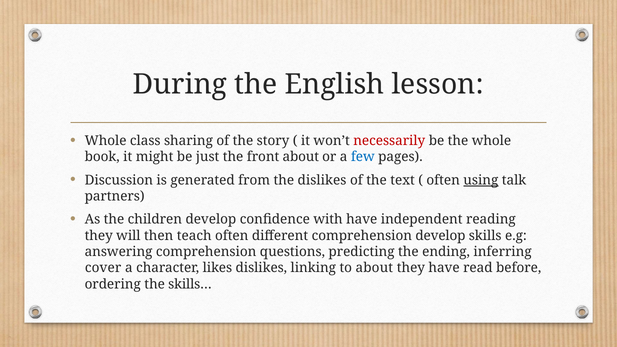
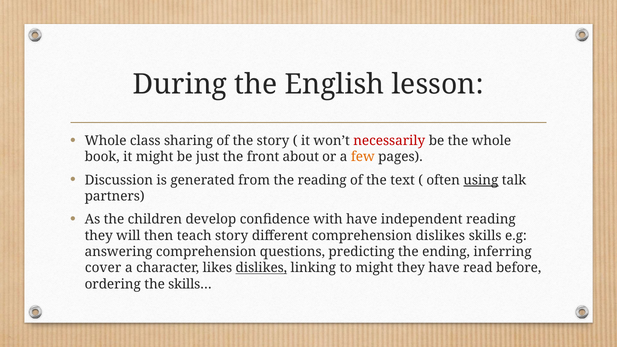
few colour: blue -> orange
the dislikes: dislikes -> reading
teach often: often -> story
comprehension develop: develop -> dislikes
dislikes at (261, 268) underline: none -> present
to about: about -> might
